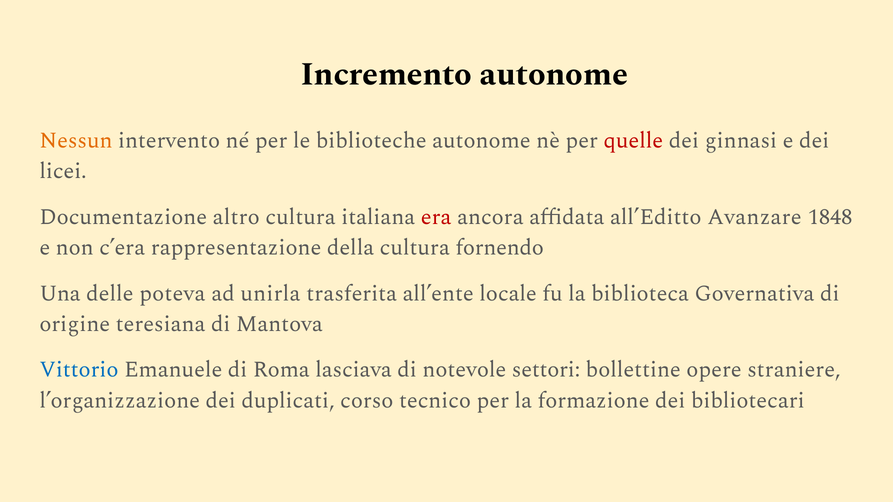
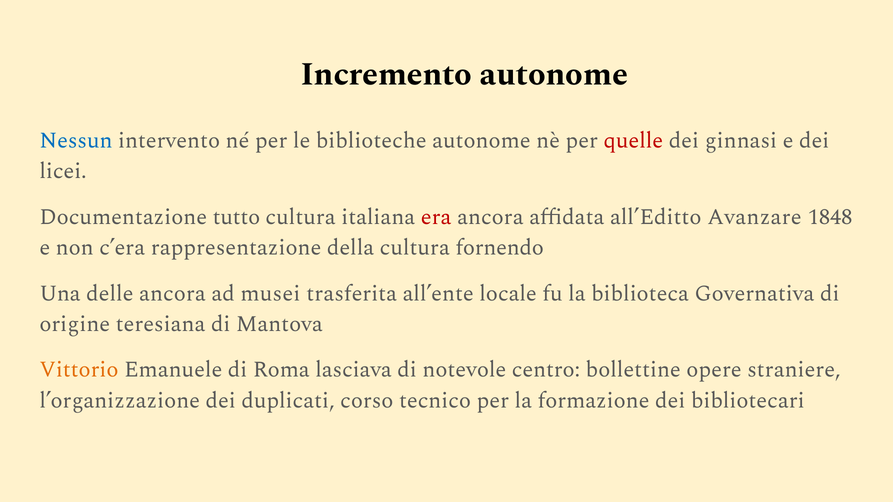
Nessun colour: orange -> blue
altro: altro -> tutto
delle poteva: poteva -> ancora
unirla: unirla -> musei
Vittorio colour: blue -> orange
settori: settori -> centro
